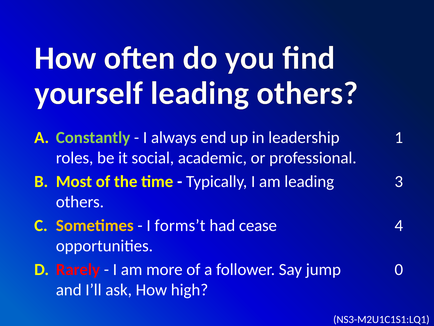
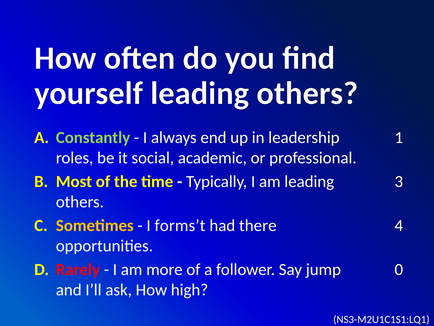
cease: cease -> there
